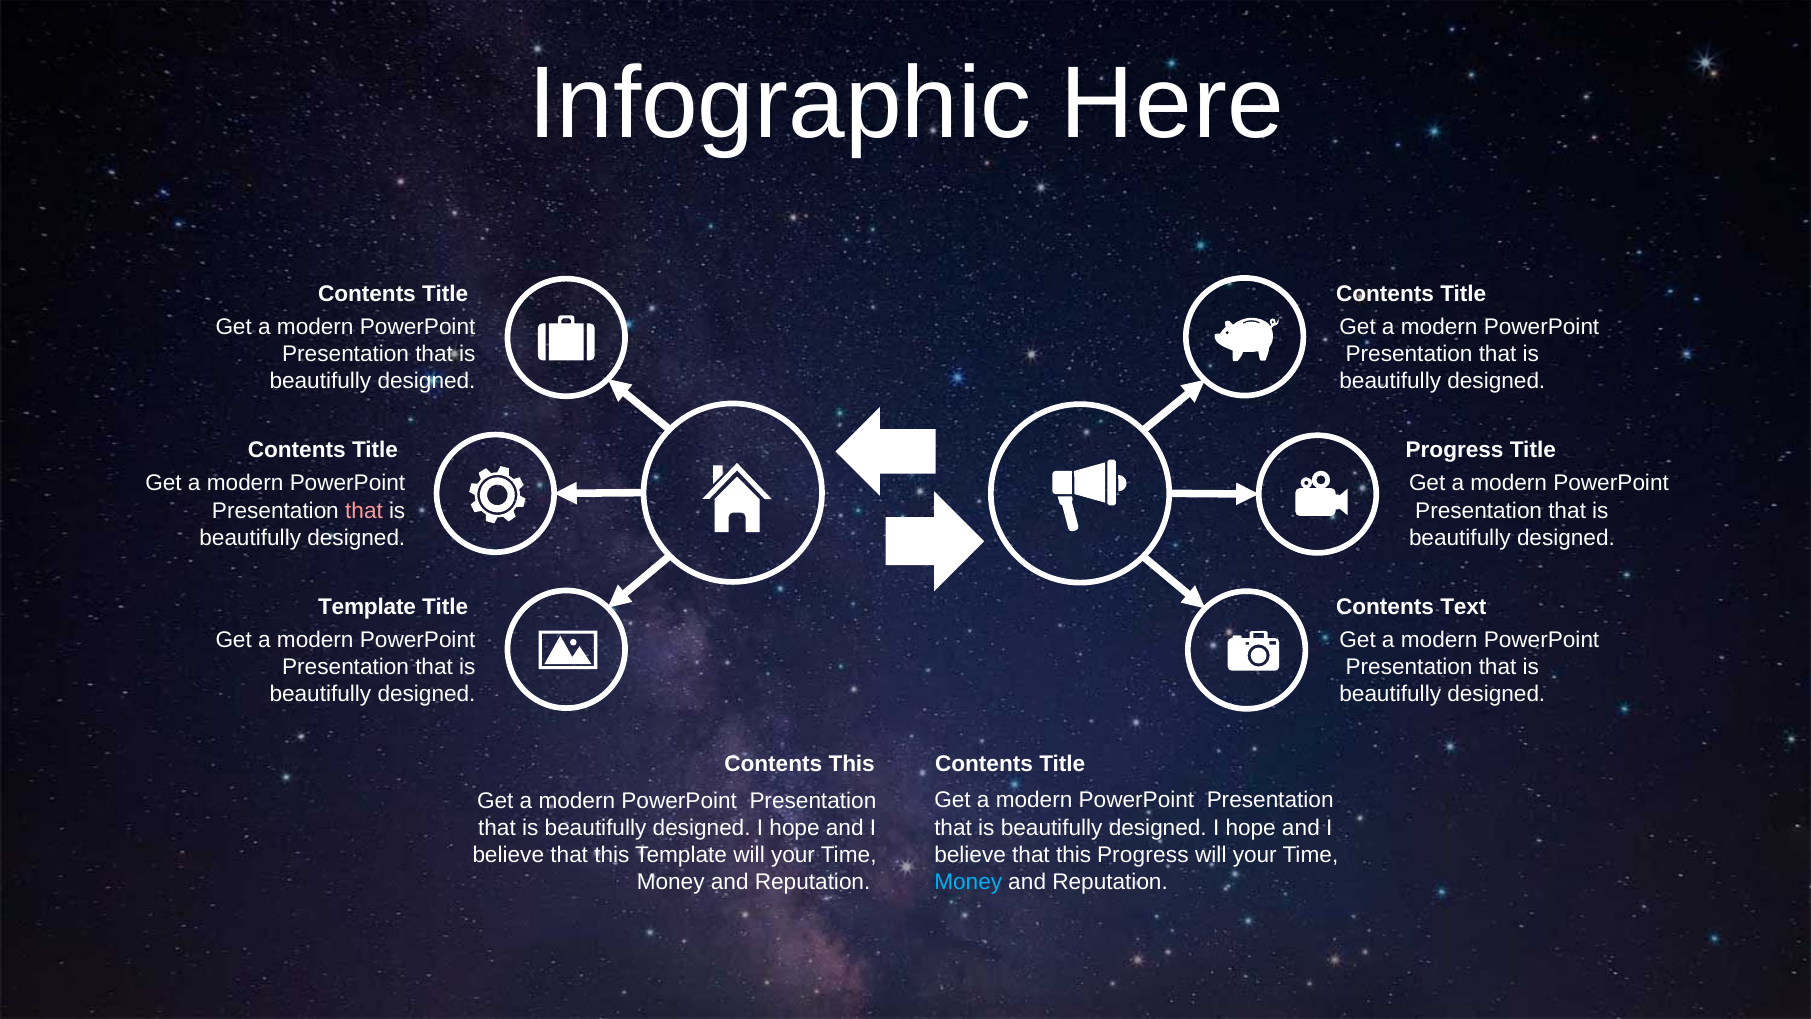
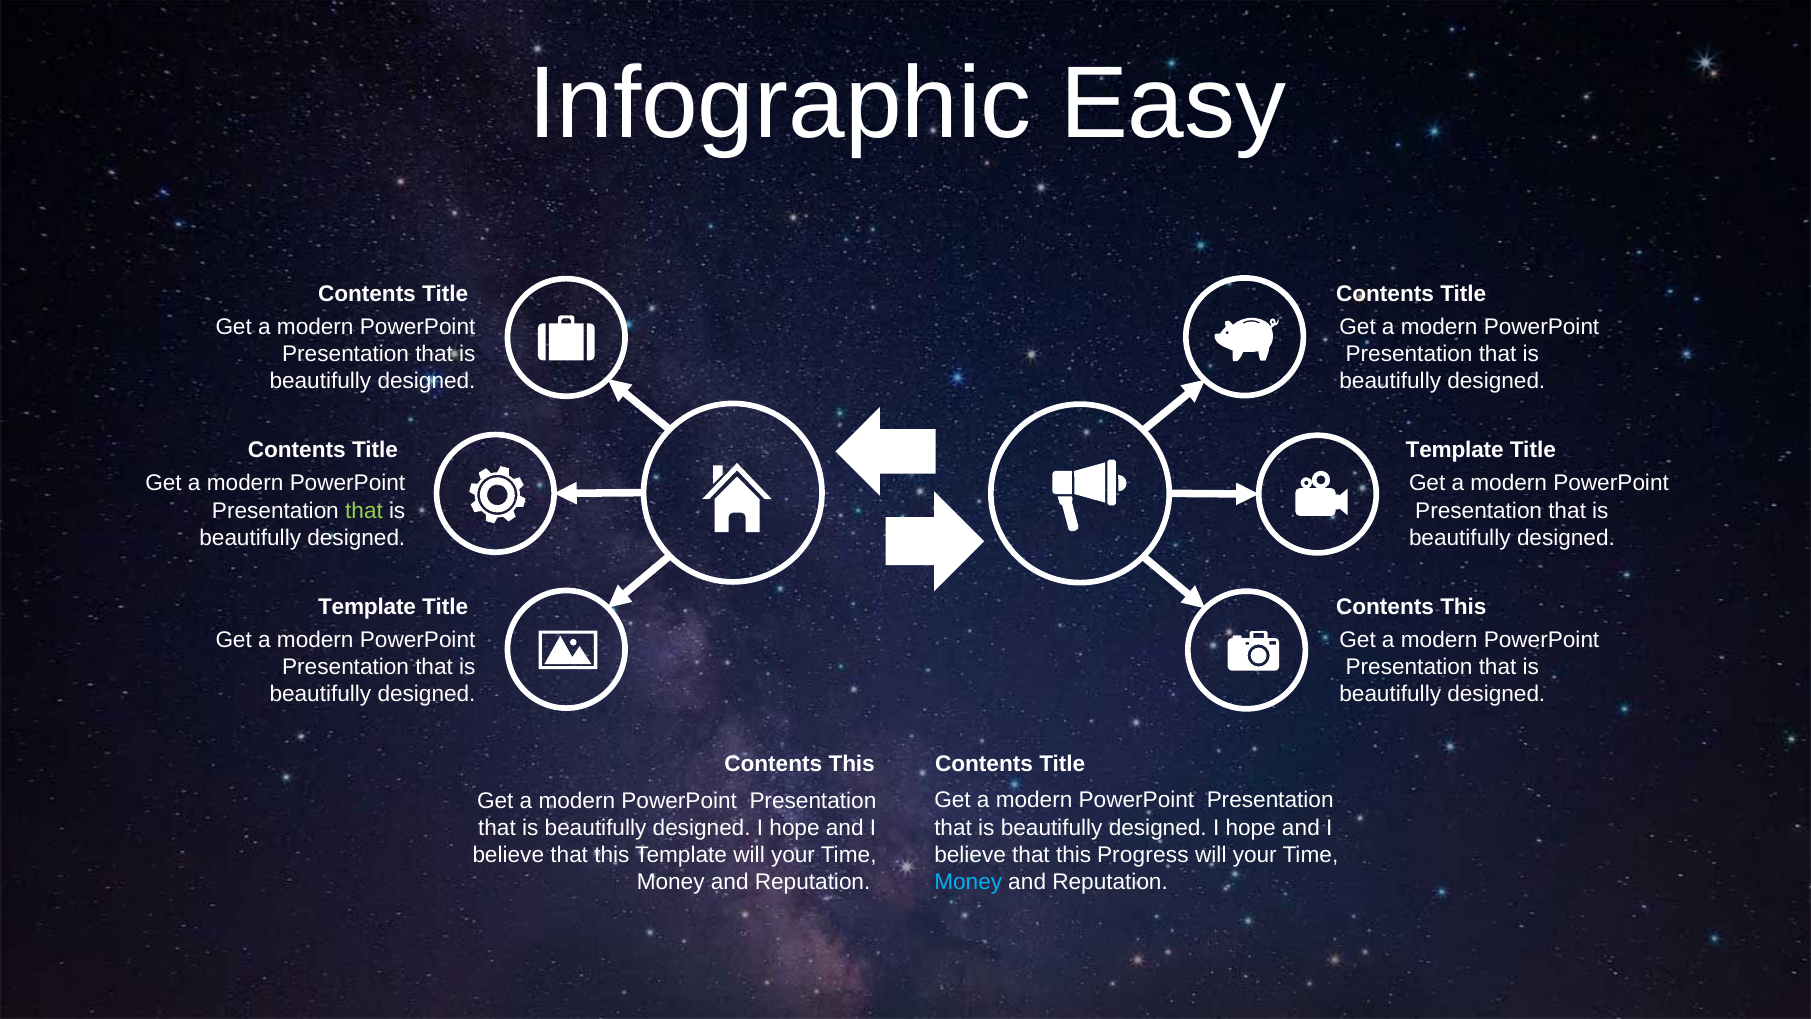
Here: Here -> Easy
Progress at (1455, 450): Progress -> Template
that at (364, 511) colour: pink -> light green
Text at (1463, 607): Text -> This
